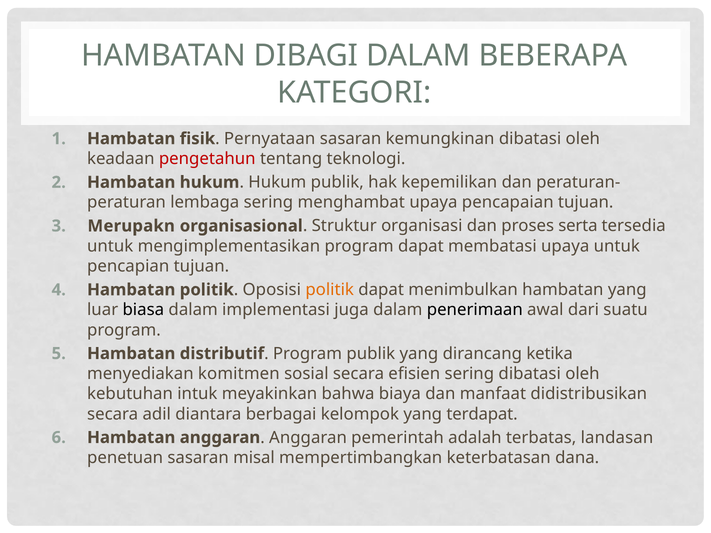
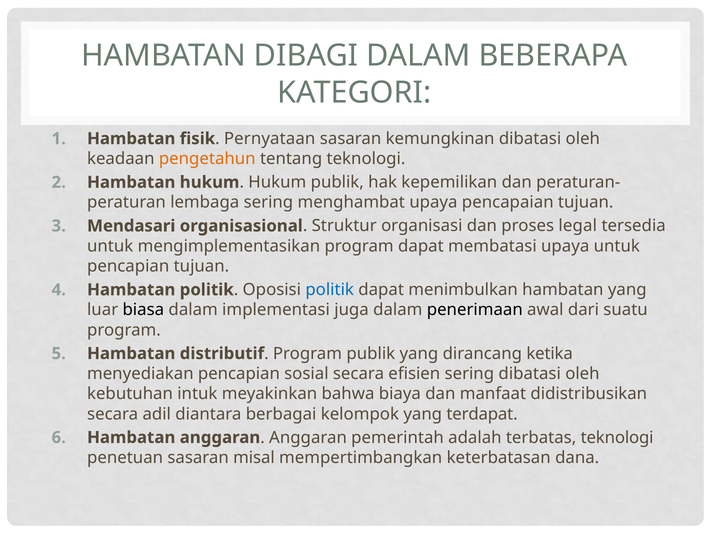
pengetahun colour: red -> orange
Merupakn: Merupakn -> Mendasari
serta: serta -> legal
politik at (330, 290) colour: orange -> blue
menyediakan komitmen: komitmen -> pencapian
terbatas landasan: landasan -> teknologi
